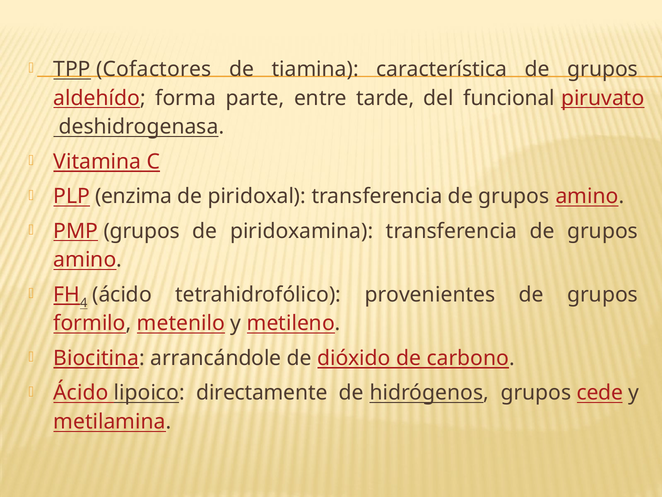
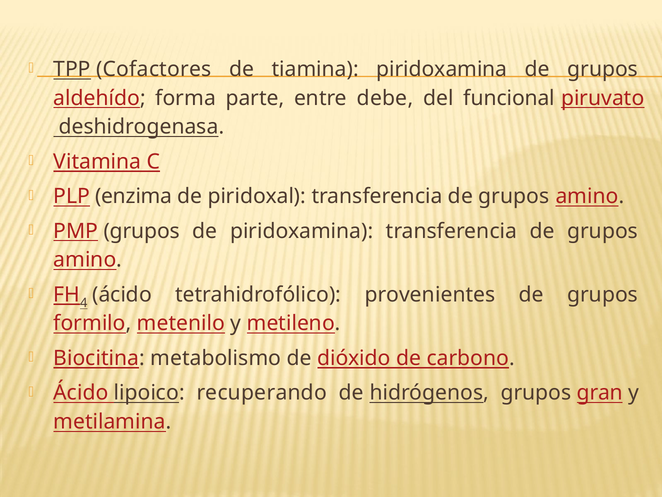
tiamina característica: característica -> piridoxamina
tarde: tarde -> debe
arrancándole: arrancándole -> metabolismo
directamente: directamente -> recuperando
cede: cede -> gran
